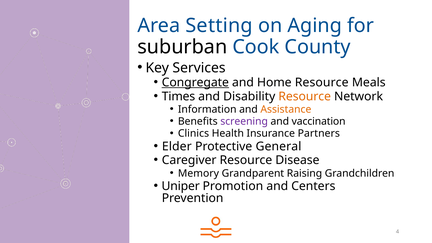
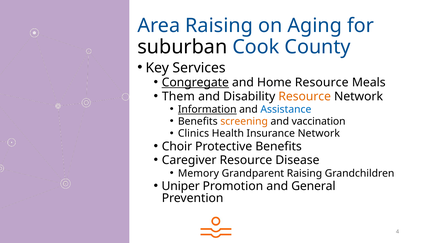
Area Setting: Setting -> Raising
Times: Times -> Them
Information underline: none -> present
Assistance colour: orange -> blue
screening colour: purple -> orange
Insurance Partners: Partners -> Network
Elder: Elder -> Choir
Protective General: General -> Benefits
Centers: Centers -> General
